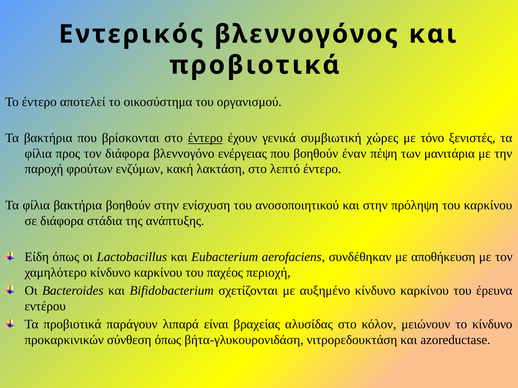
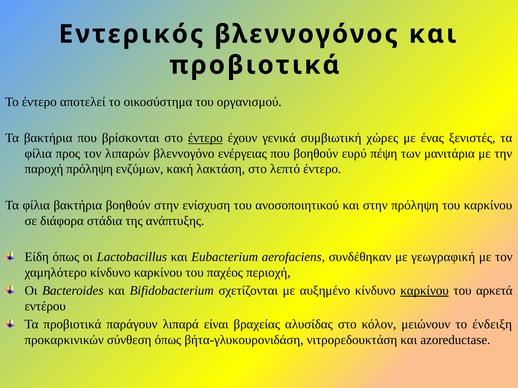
τόνο: τόνο -> ένας
τον διάφορα: διάφορα -> λιπαρών
έναν: έναν -> ευρύ
παροχή φρούτων: φρούτων -> πρόληψη
αποθήκευση: αποθήκευση -> γεωγραφική
καρκίνου at (425, 291) underline: none -> present
έρευνα: έρευνα -> αρκετά
το κίνδυνο: κίνδυνο -> ένδειξη
